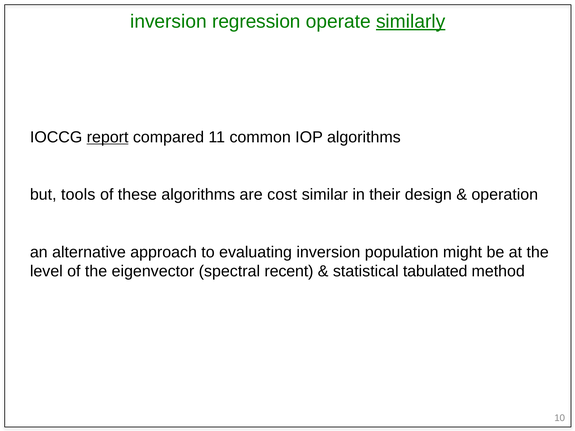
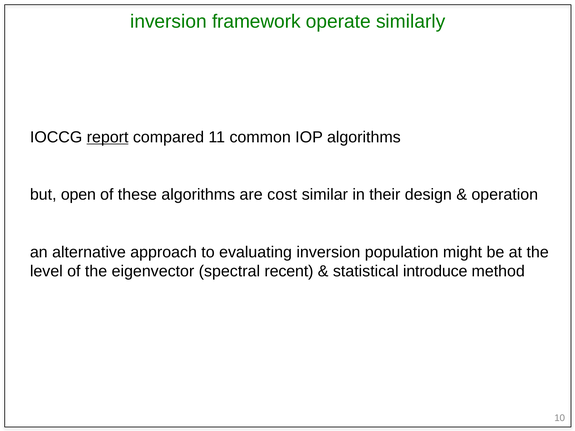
regression: regression -> framework
similarly underline: present -> none
tools: tools -> open
tabulated: tabulated -> introduce
